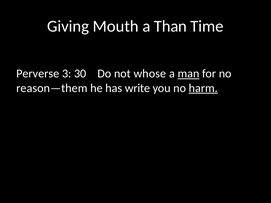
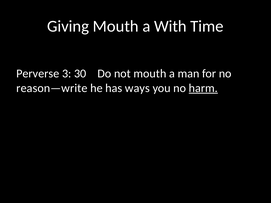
Than: Than -> With
not whose: whose -> mouth
man underline: present -> none
reason—them: reason—them -> reason—write
write: write -> ways
